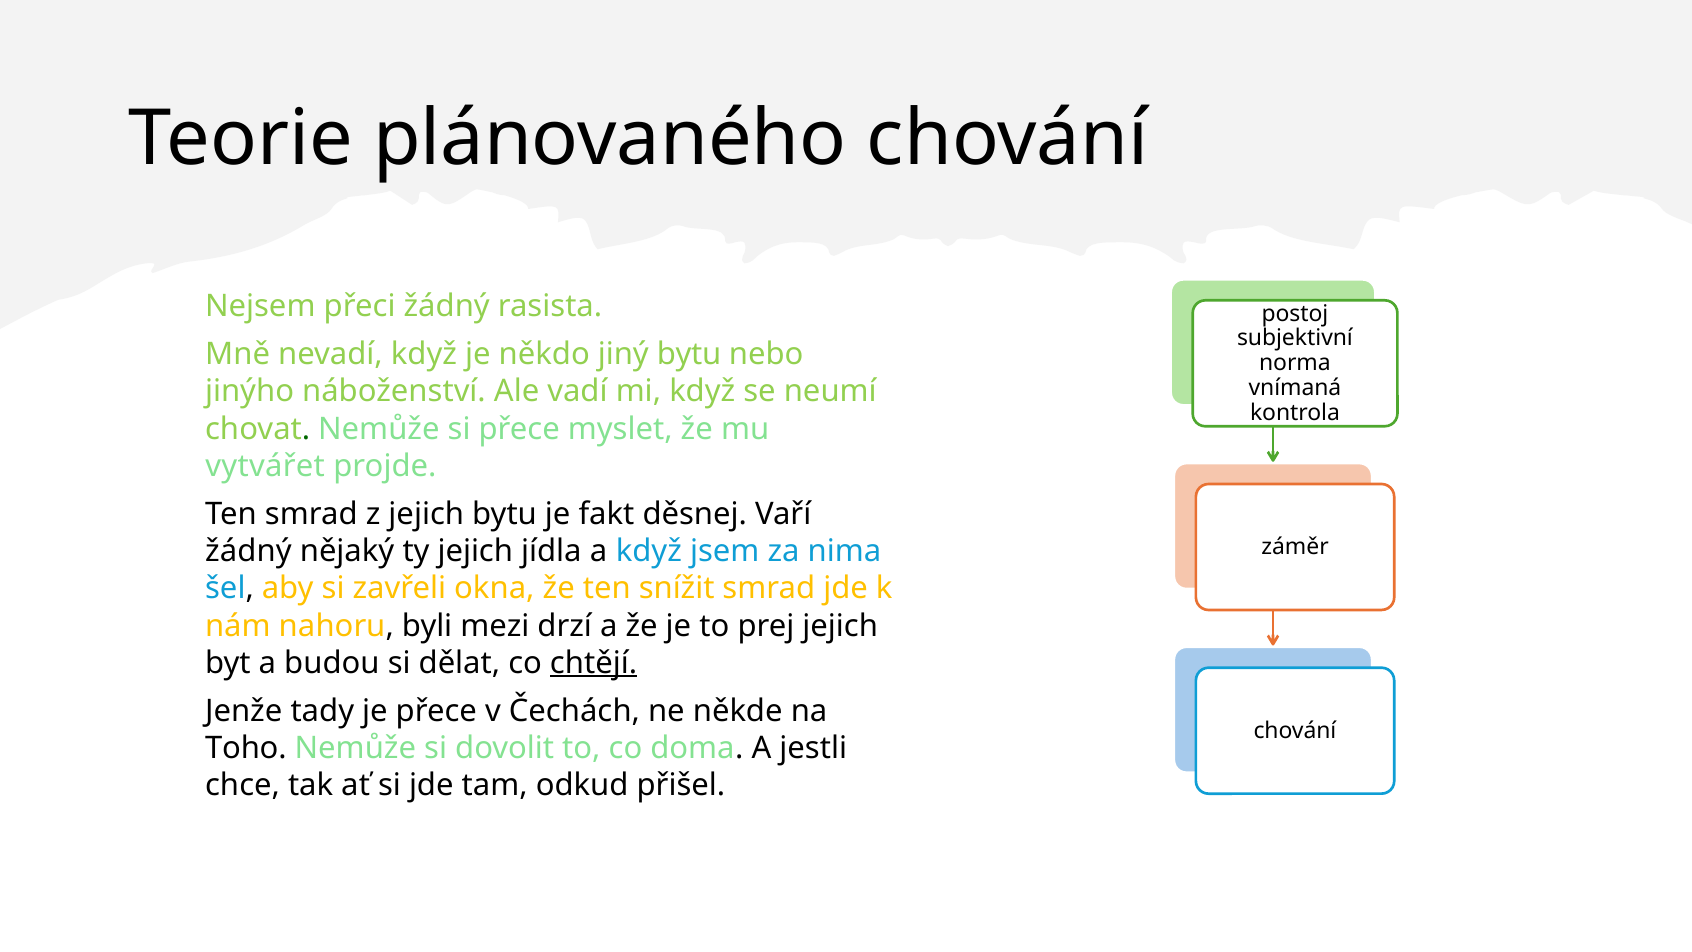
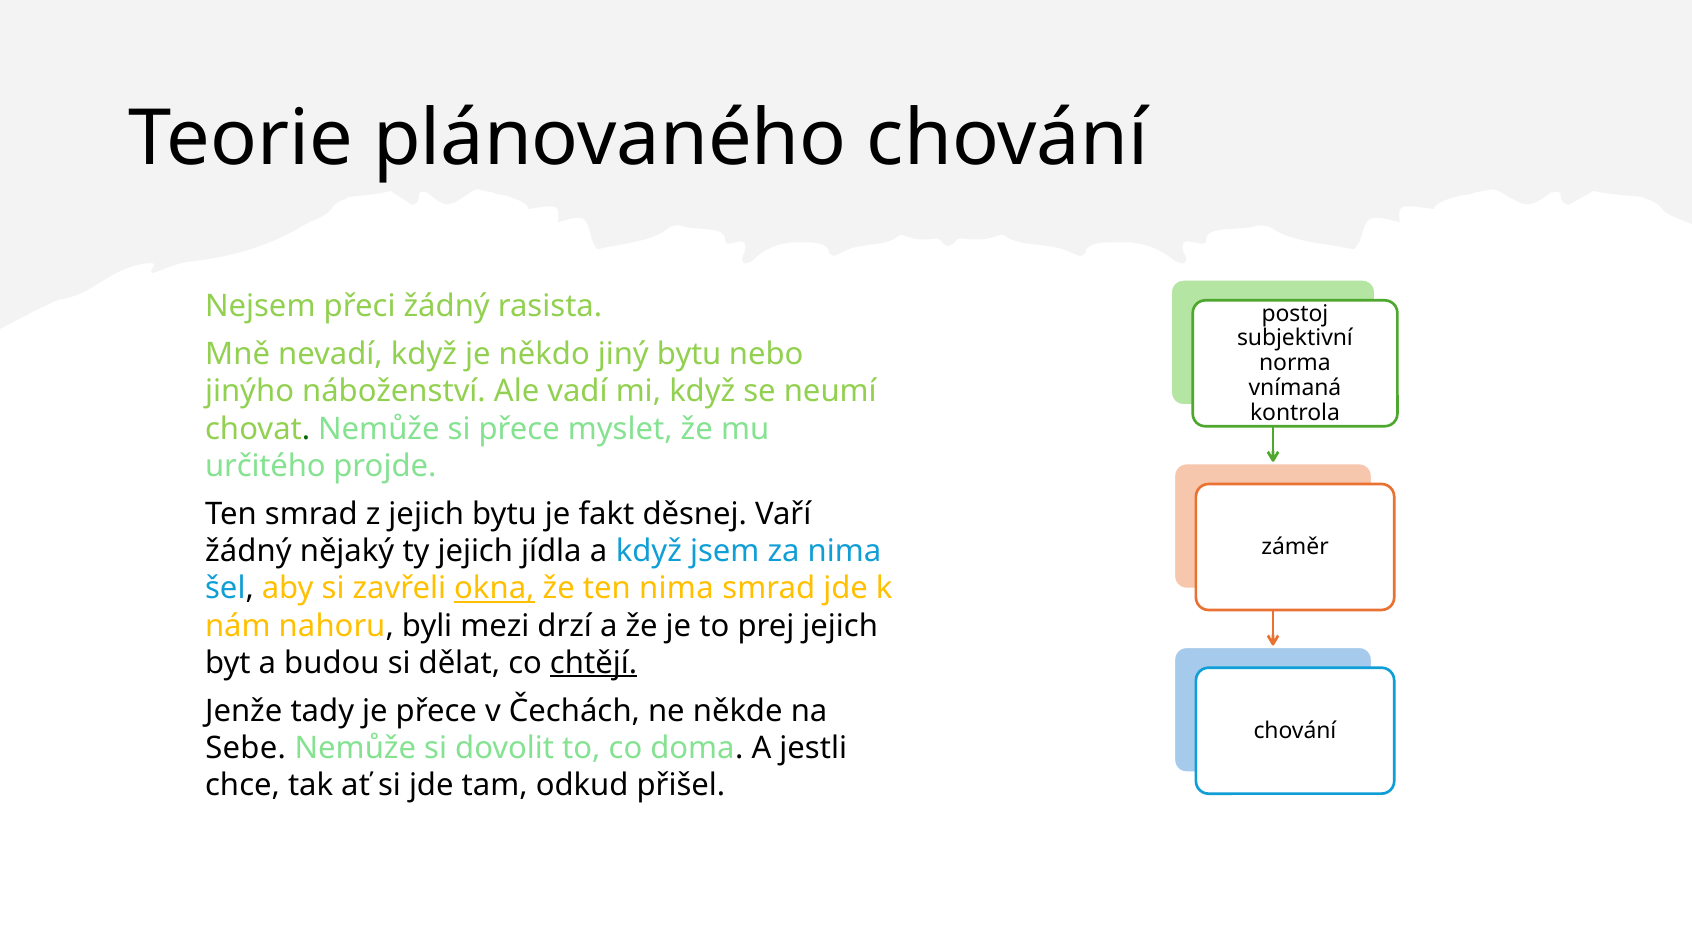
vytvářet: vytvářet -> určitého
okna underline: none -> present
ten snížit: snížit -> nima
Toho: Toho -> Sebe
